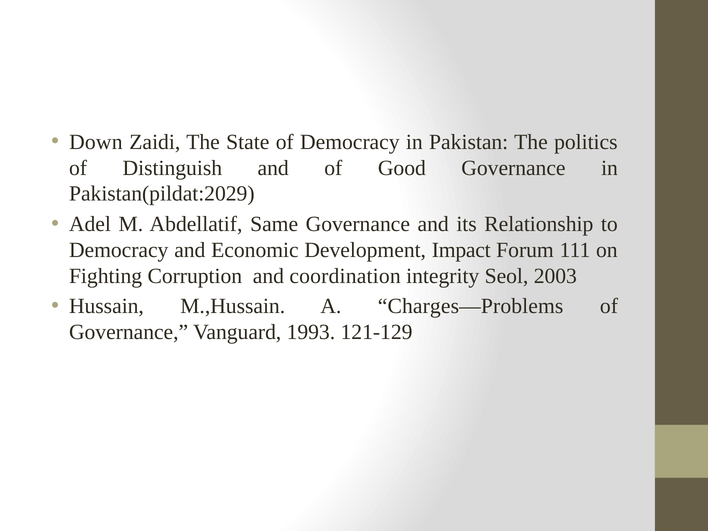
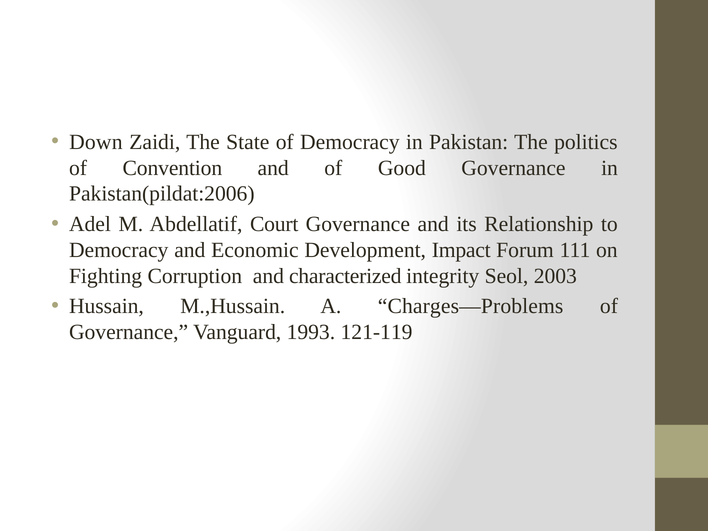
Distinguish: Distinguish -> Convention
Pakistan(pildat:2029: Pakistan(pildat:2029 -> Pakistan(pildat:2006
Same: Same -> Court
coordination: coordination -> characterized
121-129: 121-129 -> 121-119
